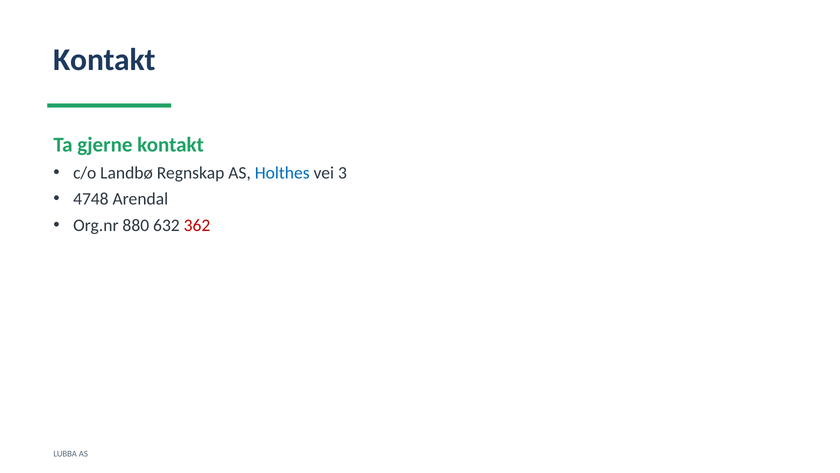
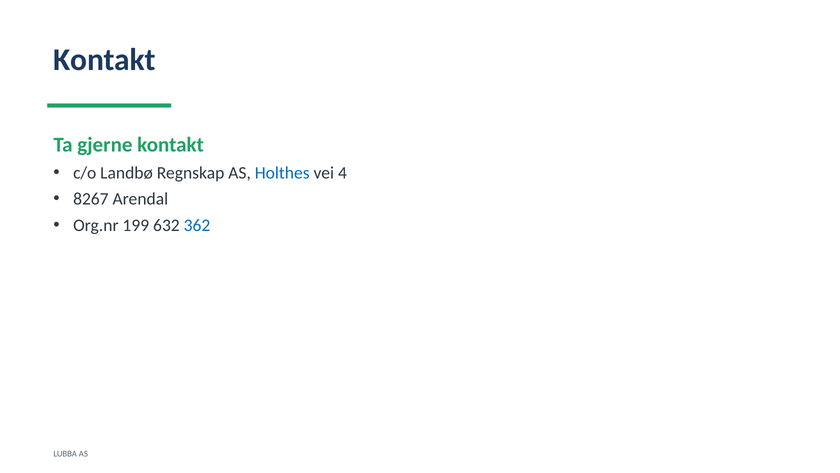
3: 3 -> 4
4748: 4748 -> 8267
880: 880 -> 199
362 colour: red -> blue
